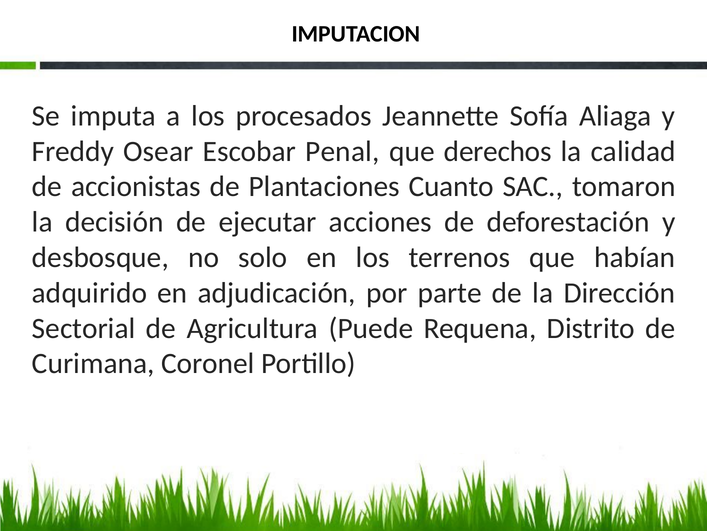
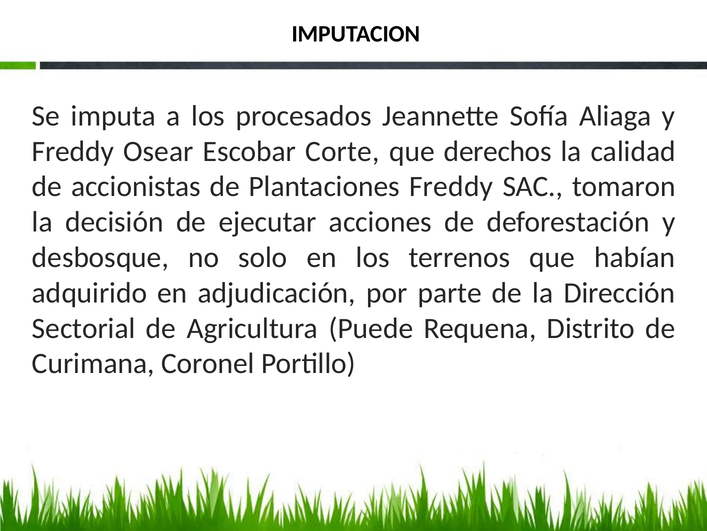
Penal: Penal -> Corte
Plantaciones Cuanto: Cuanto -> Freddy
